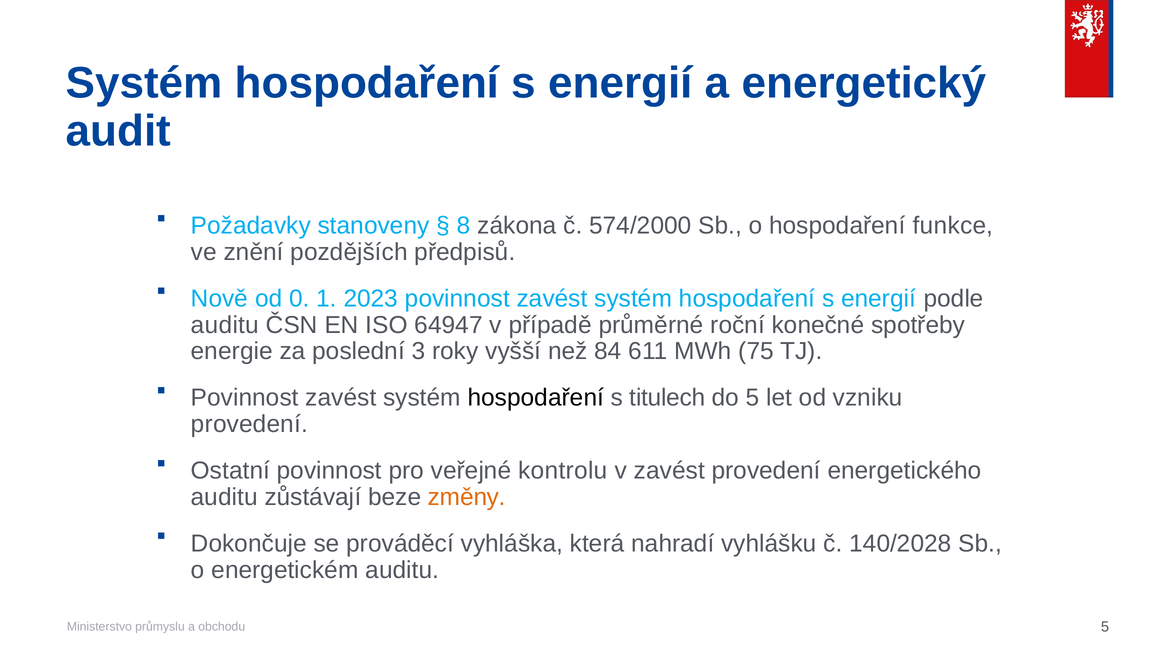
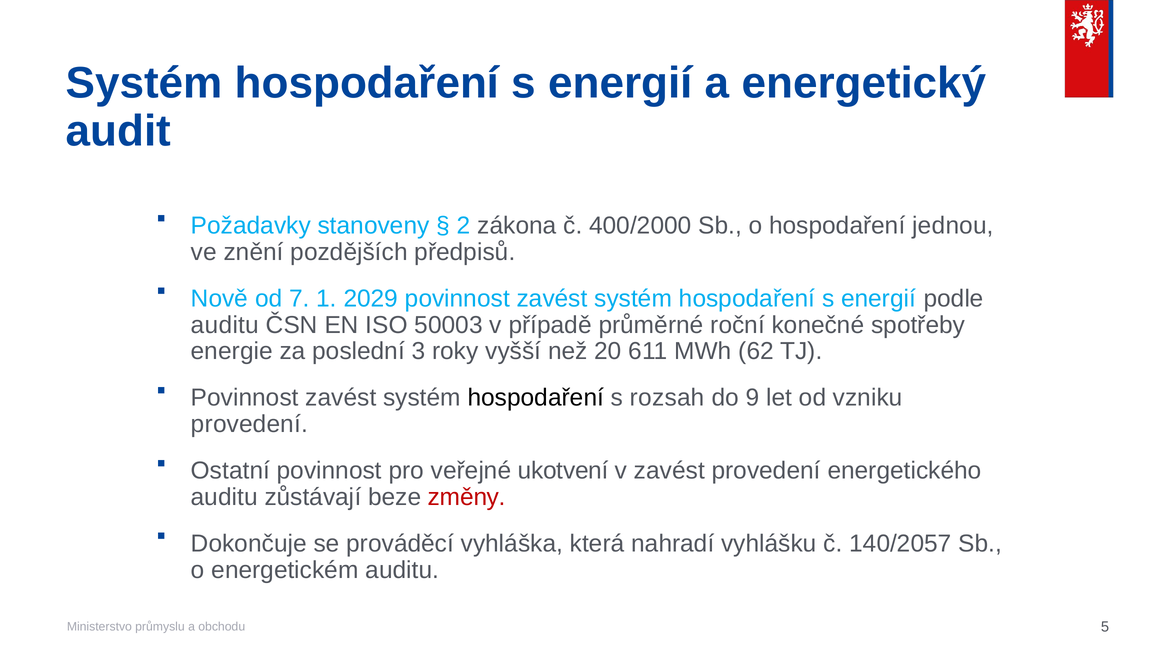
8: 8 -> 2
574/2000: 574/2000 -> 400/2000
funkce: funkce -> jednou
0: 0 -> 7
2023: 2023 -> 2029
64947: 64947 -> 50003
84: 84 -> 20
75: 75 -> 62
titulech: titulech -> rozsah
do 5: 5 -> 9
kontrolu: kontrolu -> ukotvení
změny colour: orange -> red
140/2028: 140/2028 -> 140/2057
